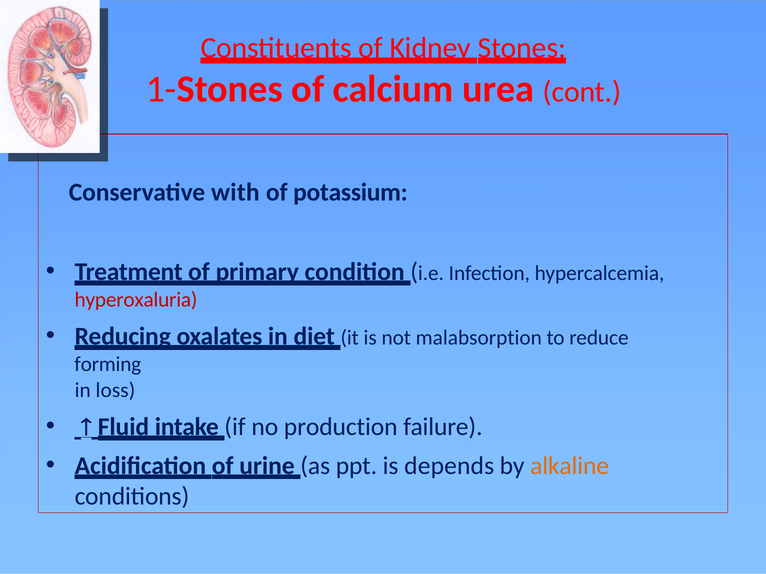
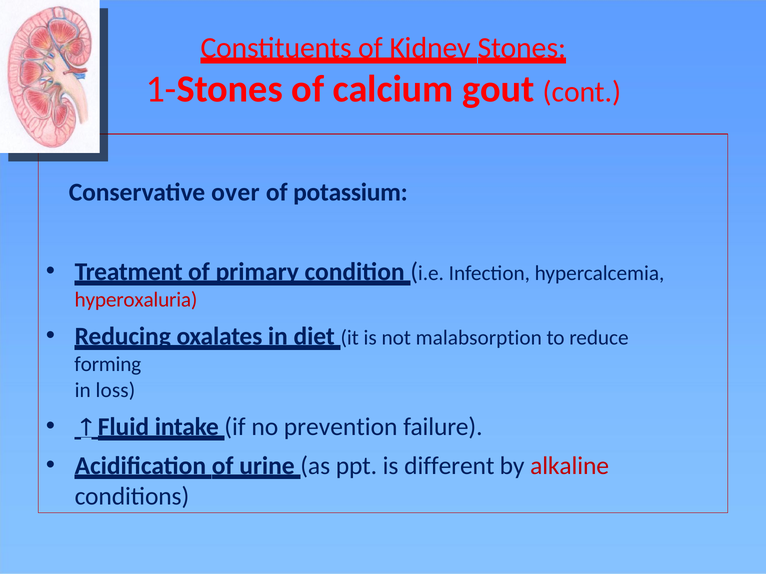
urea: urea -> gout
with: with -> over
production: production -> prevention
depends: depends -> different
alkaline colour: orange -> red
